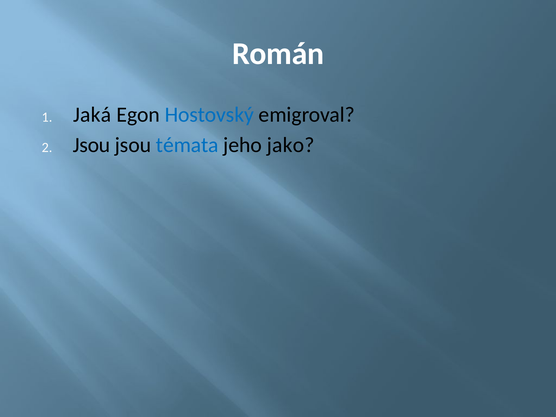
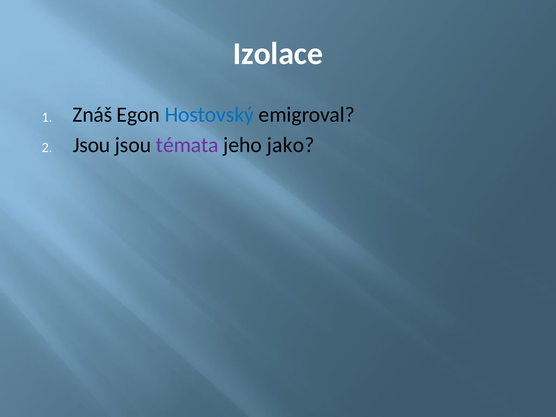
Román: Román -> Izolace
Jaká: Jaká -> Znáš
témata colour: blue -> purple
